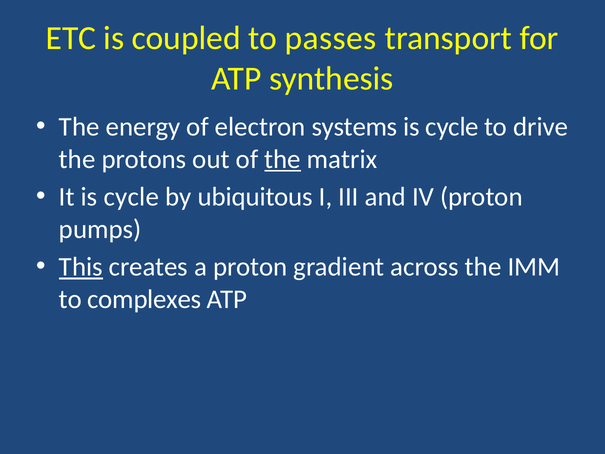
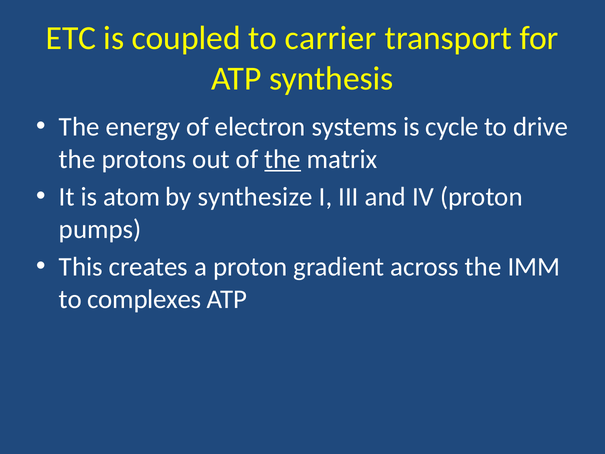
passes: passes -> carrier
It is cycle: cycle -> atom
ubiquitous: ubiquitous -> synthesize
This underline: present -> none
